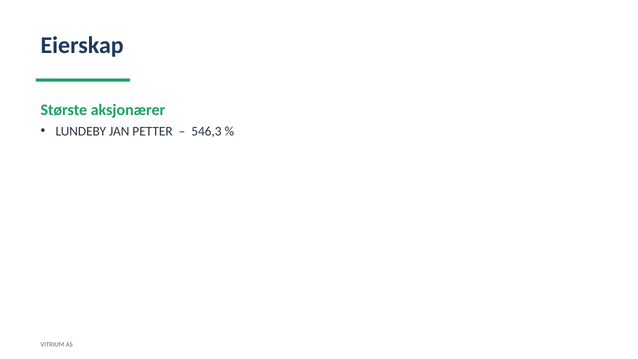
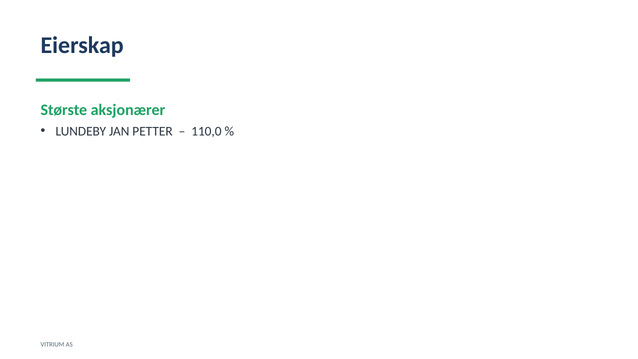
546,3: 546,3 -> 110,0
